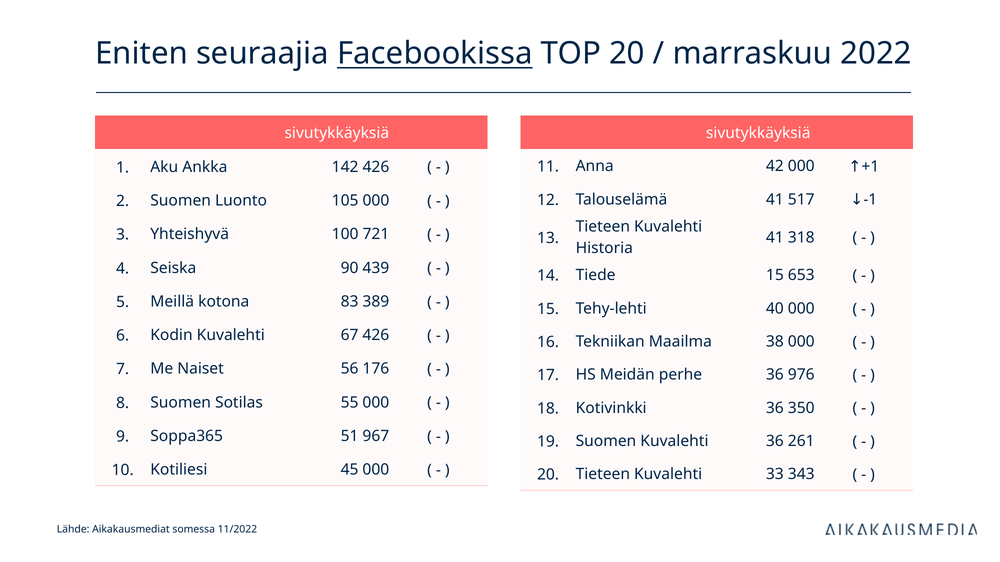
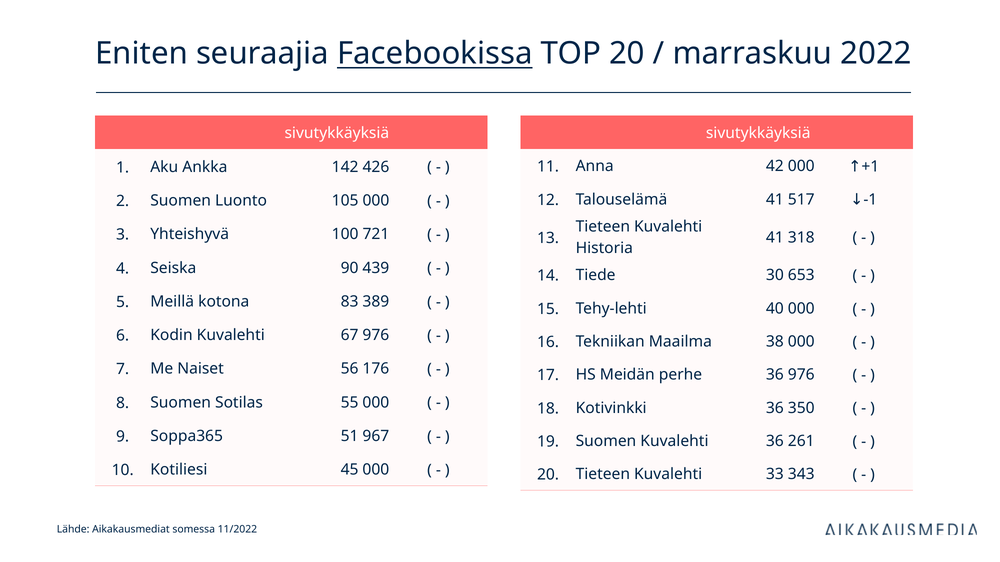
Tiede 15: 15 -> 30
67 426: 426 -> 976
